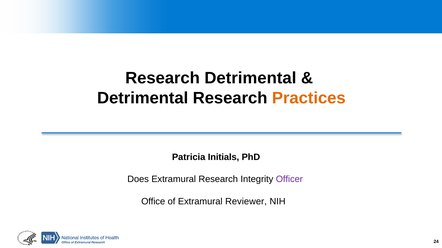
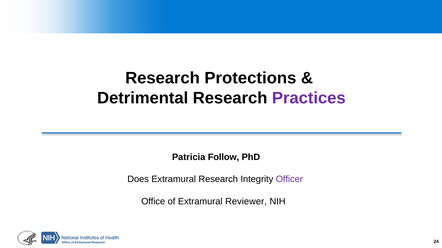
Research Detrimental: Detrimental -> Protections
Practices colour: orange -> purple
Initials: Initials -> Follow
